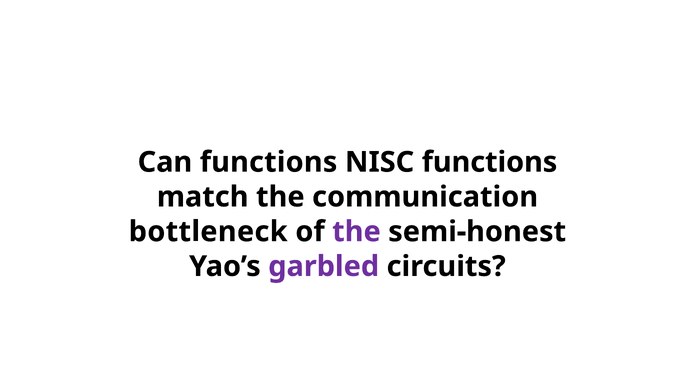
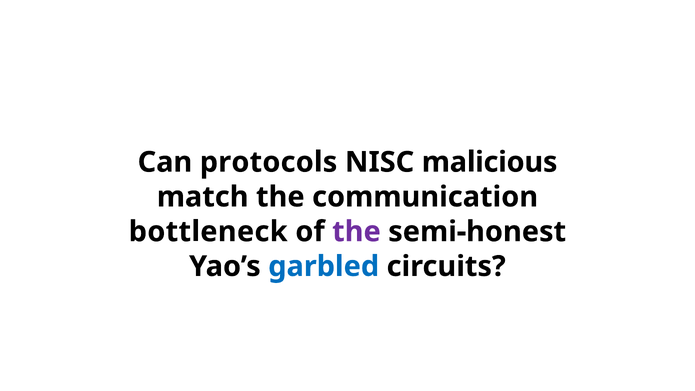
Can functions: functions -> protocols
NISC functions: functions -> malicious
garbled colour: purple -> blue
